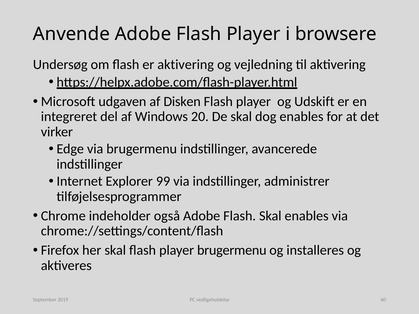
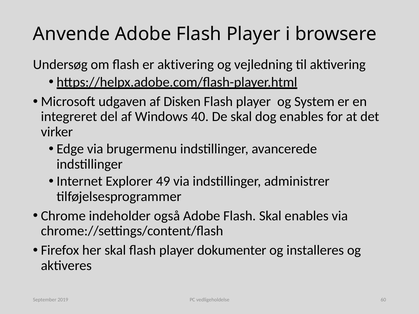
Udskift: Udskift -> System
20: 20 -> 40
99: 99 -> 49
player brugermenu: brugermenu -> dokumenter
